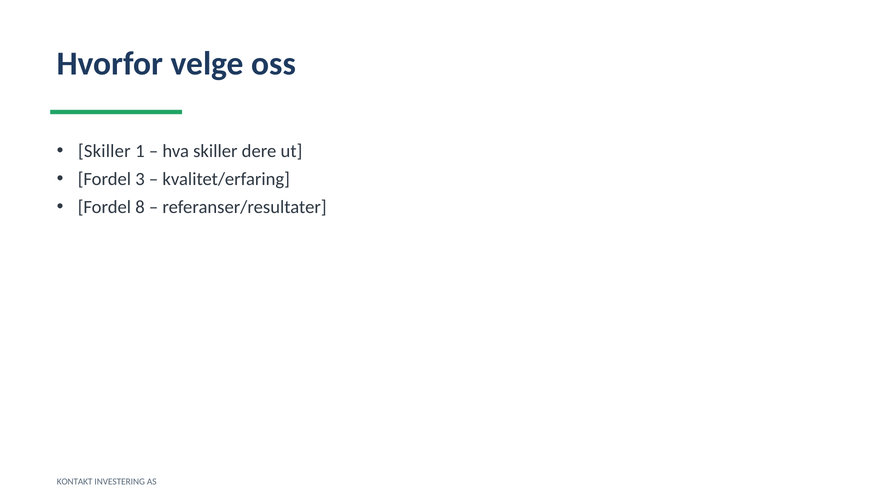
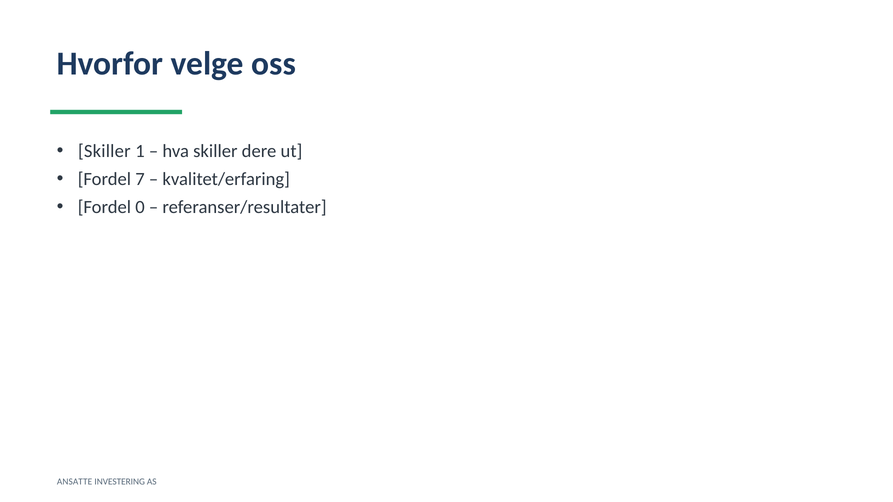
3: 3 -> 7
8: 8 -> 0
KONTAKT: KONTAKT -> ANSATTE
